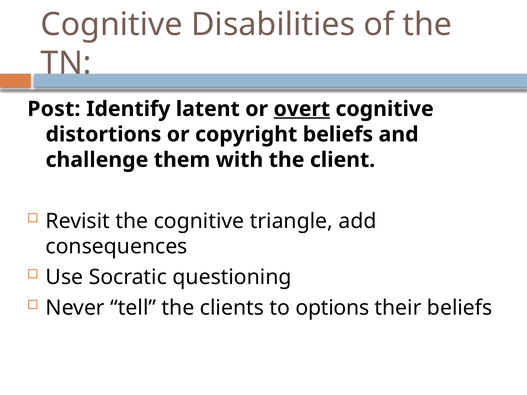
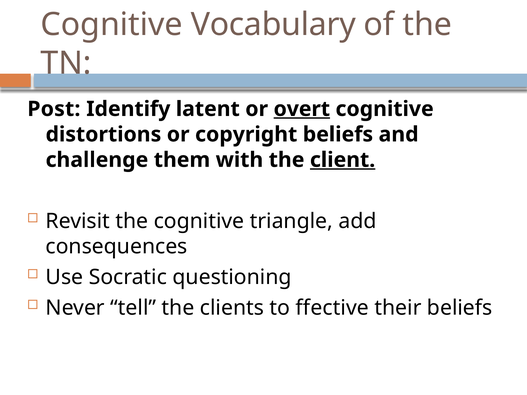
Disabilities: Disabilities -> Vocabulary
client underline: none -> present
options: options -> ffective
